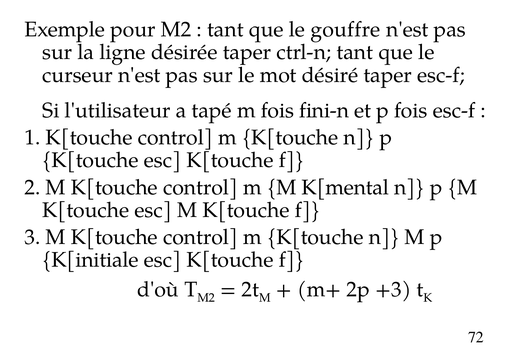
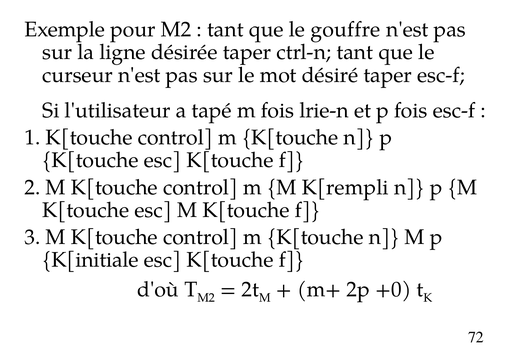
fini-n: fini-n -> lrie-n
K[mental: K[mental -> K[rempli
+3: +3 -> +0
